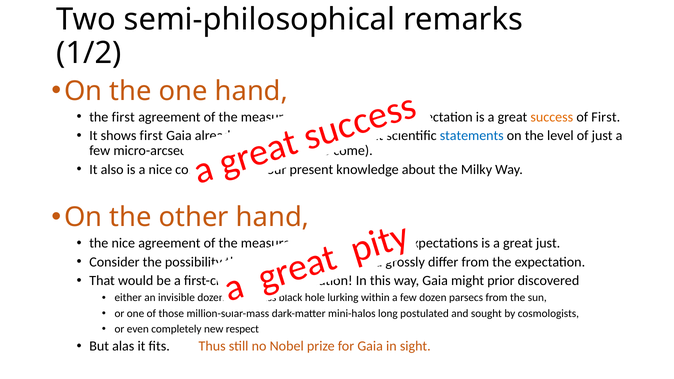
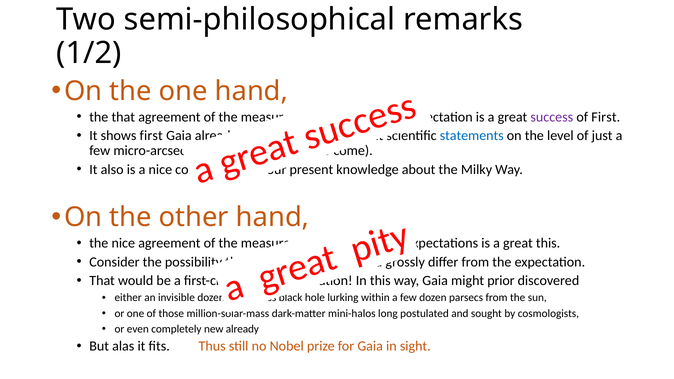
the first: first -> that
success colour: orange -> purple
great just: just -> this
new respect: respect -> already
